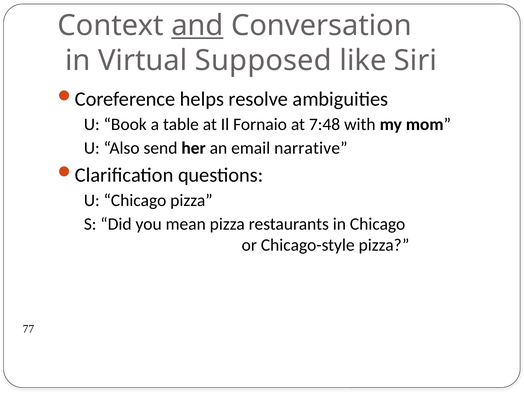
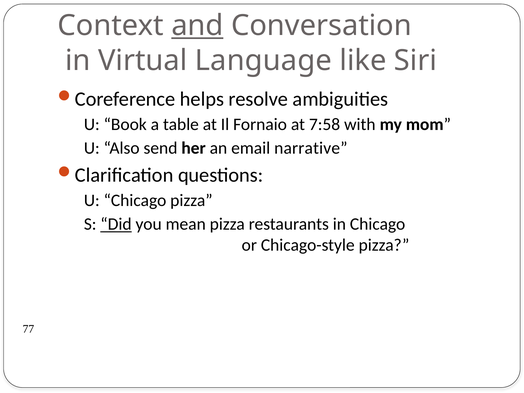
Supposed: Supposed -> Language
7:48: 7:48 -> 7:58
Did underline: none -> present
